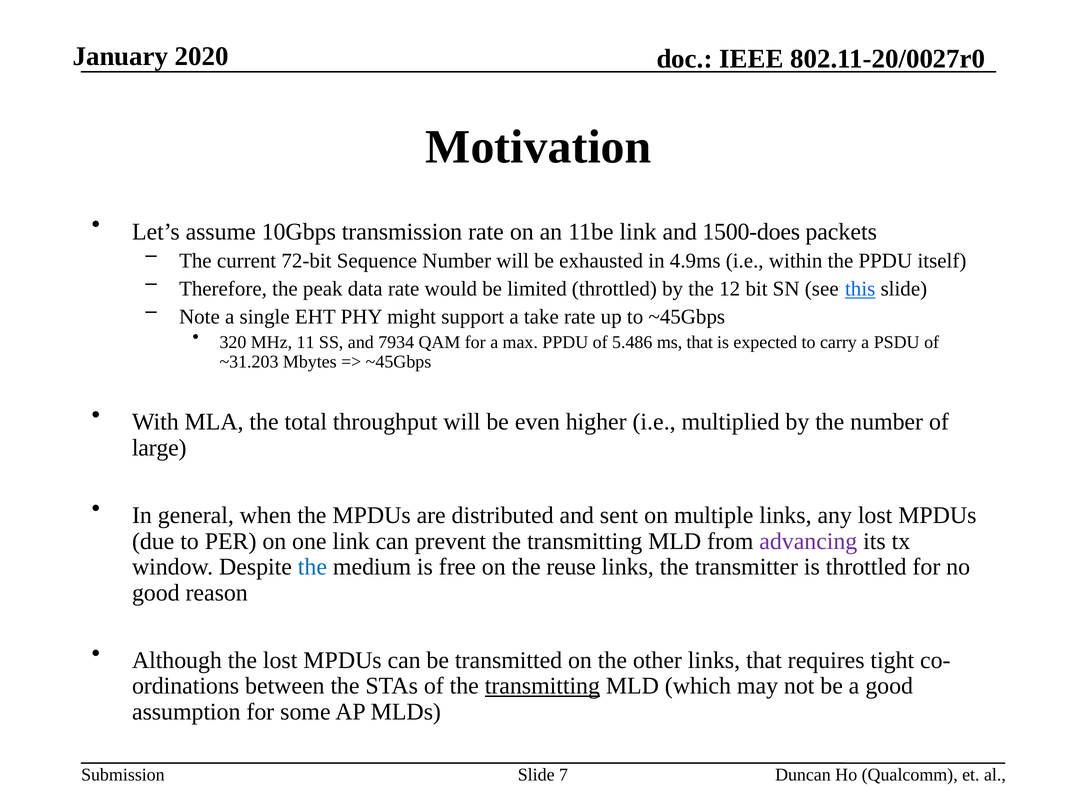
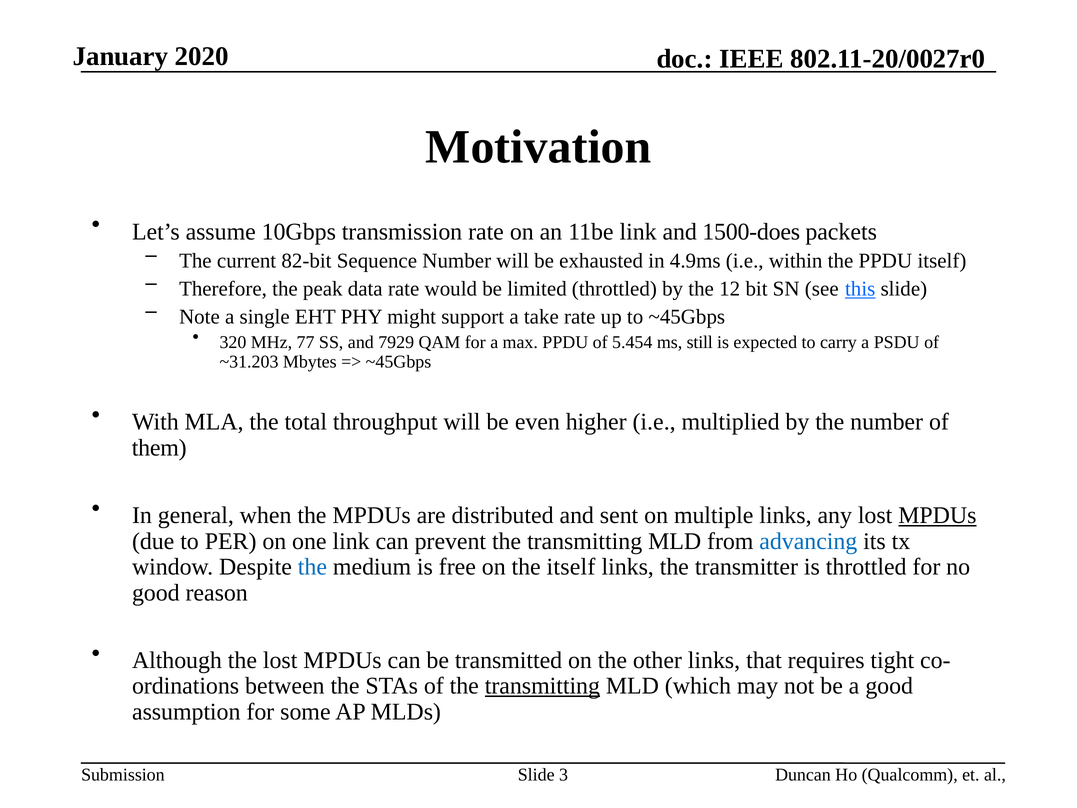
72-bit: 72-bit -> 82-bit
11: 11 -> 77
7934: 7934 -> 7929
5.486: 5.486 -> 5.454
ms that: that -> still
large: large -> them
MPDUs at (937, 515) underline: none -> present
advancing colour: purple -> blue
the reuse: reuse -> itself
7: 7 -> 3
